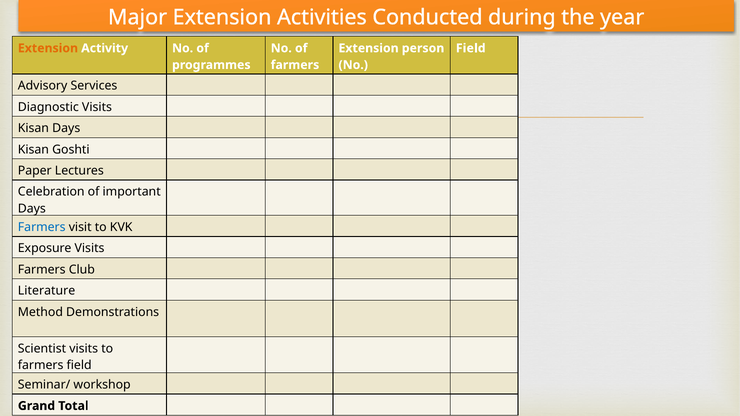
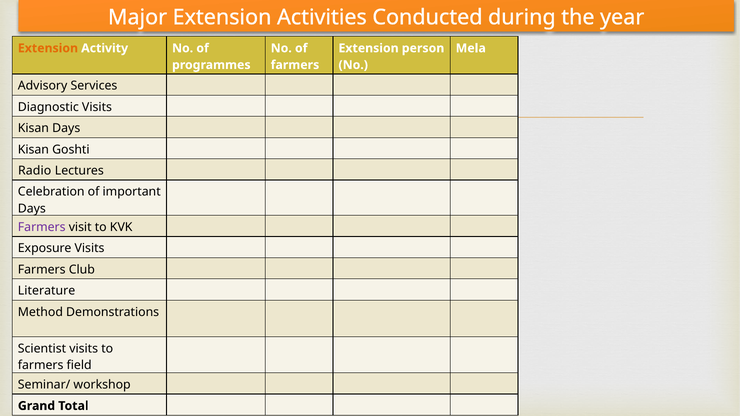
Field at (471, 48): Field -> Mela
Paper: Paper -> Radio
Farmers at (42, 227) colour: blue -> purple
